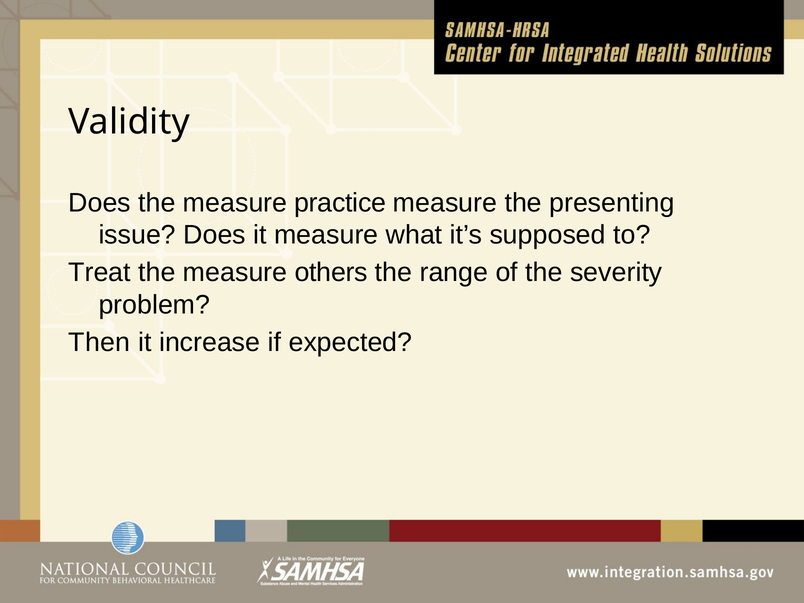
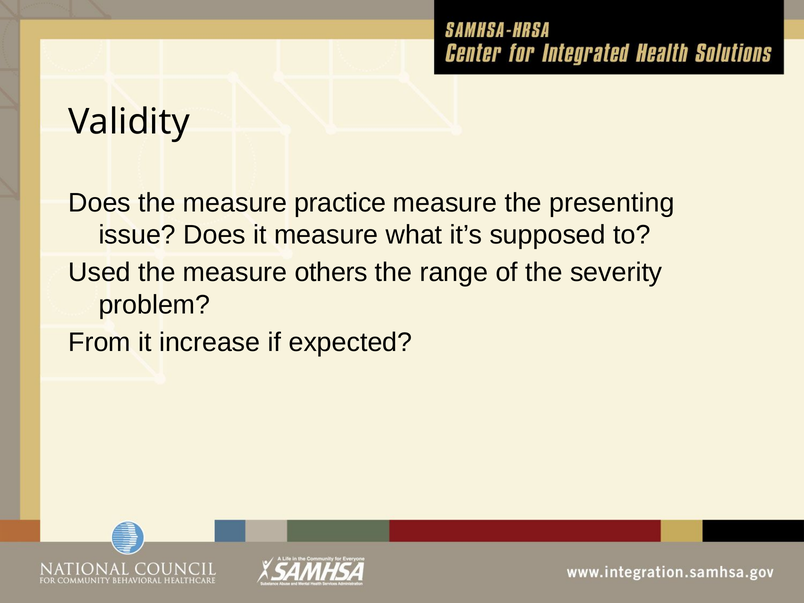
Treat: Treat -> Used
Then: Then -> From
